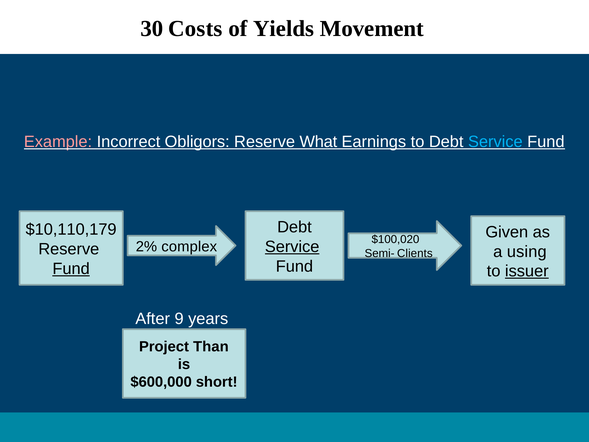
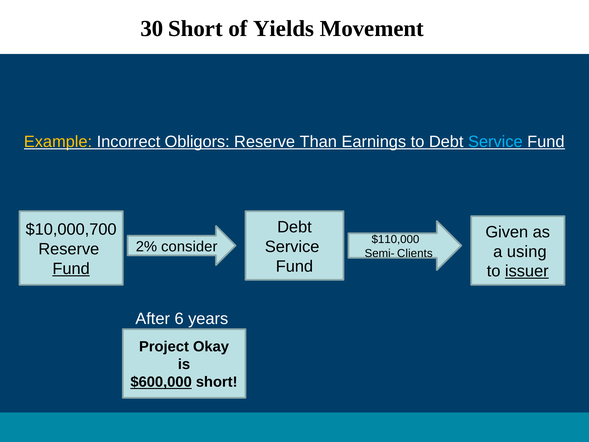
30 Costs: Costs -> Short
Example colour: pink -> yellow
What: What -> Than
$10,110,179: $10,110,179 -> $10,000,700
$100,020: $100,020 -> $110,000
Service at (292, 247) underline: present -> none
complex: complex -> consider
9: 9 -> 6
Than: Than -> Okay
$600,000 underline: none -> present
